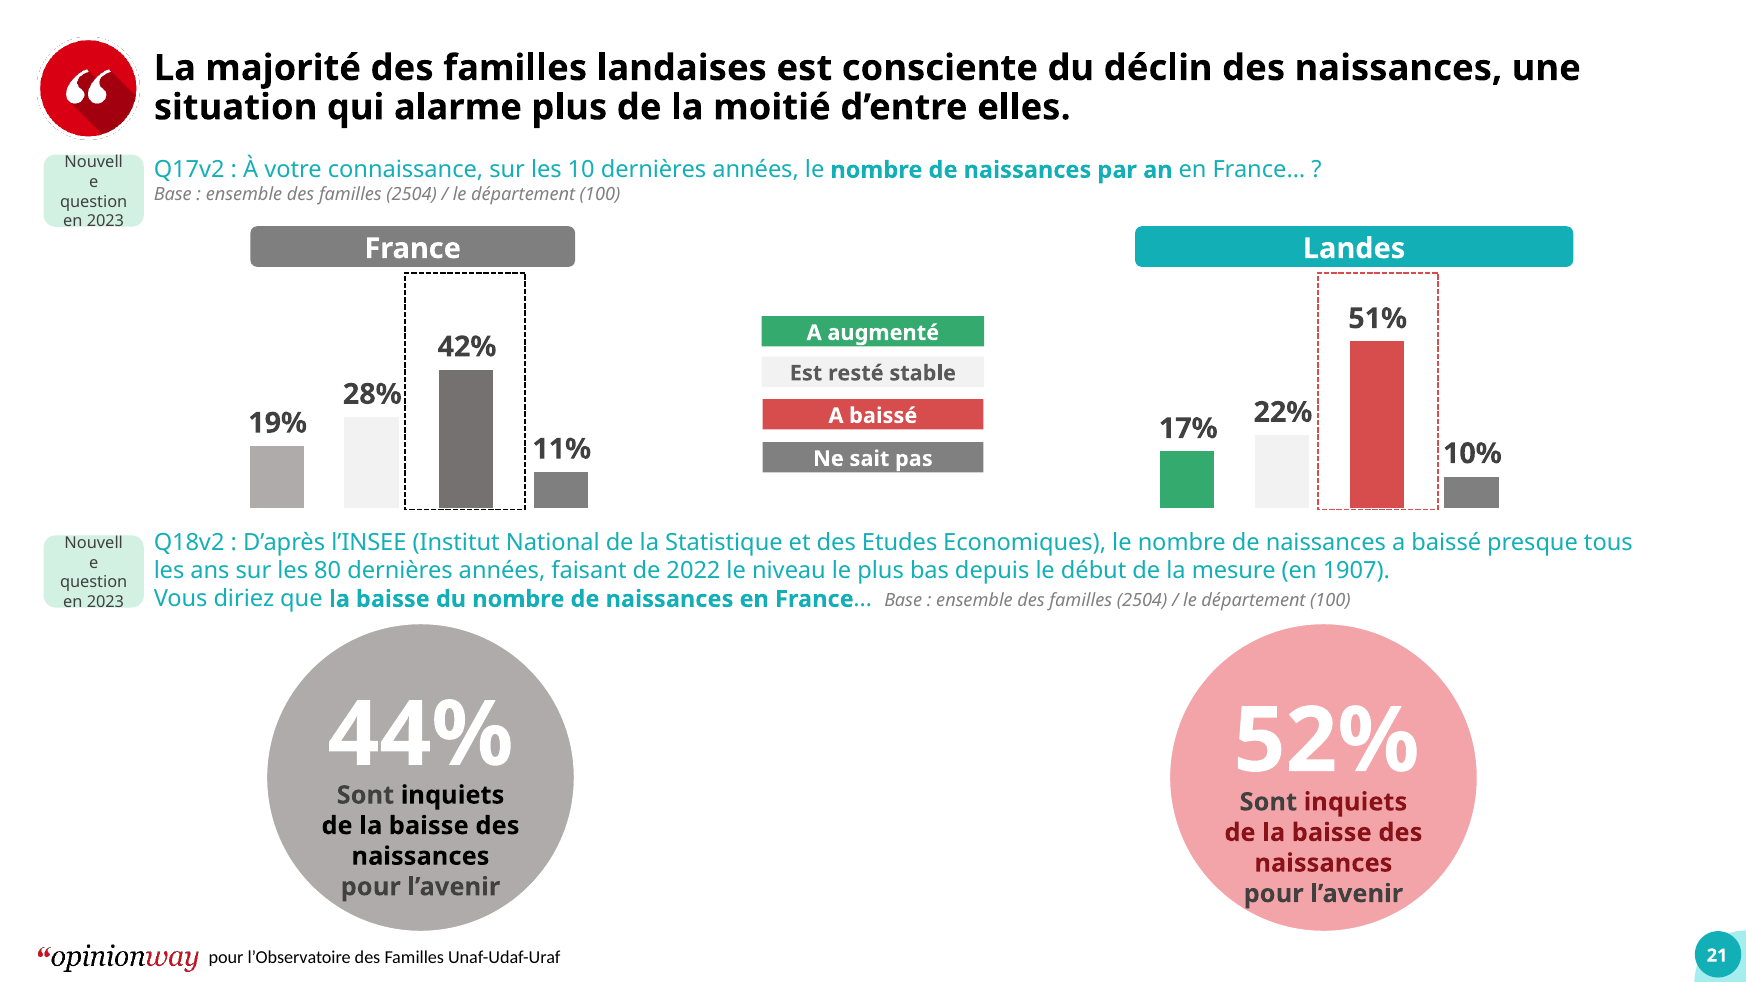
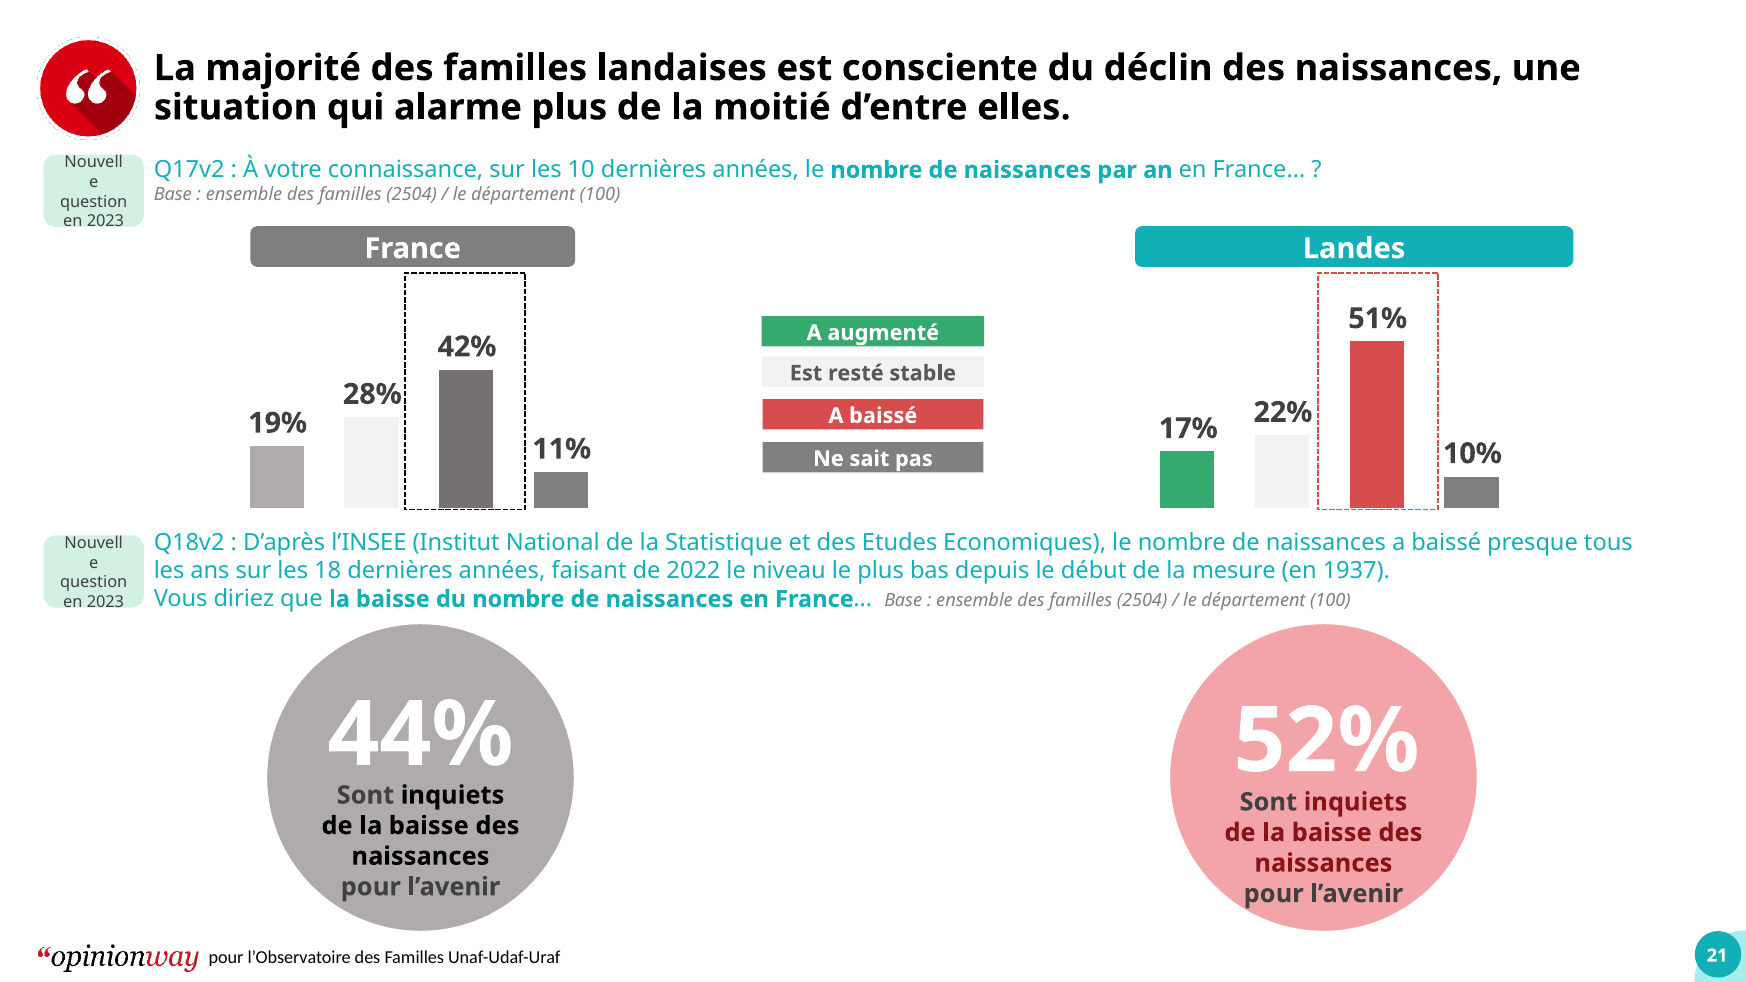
80: 80 -> 18
1907: 1907 -> 1937
